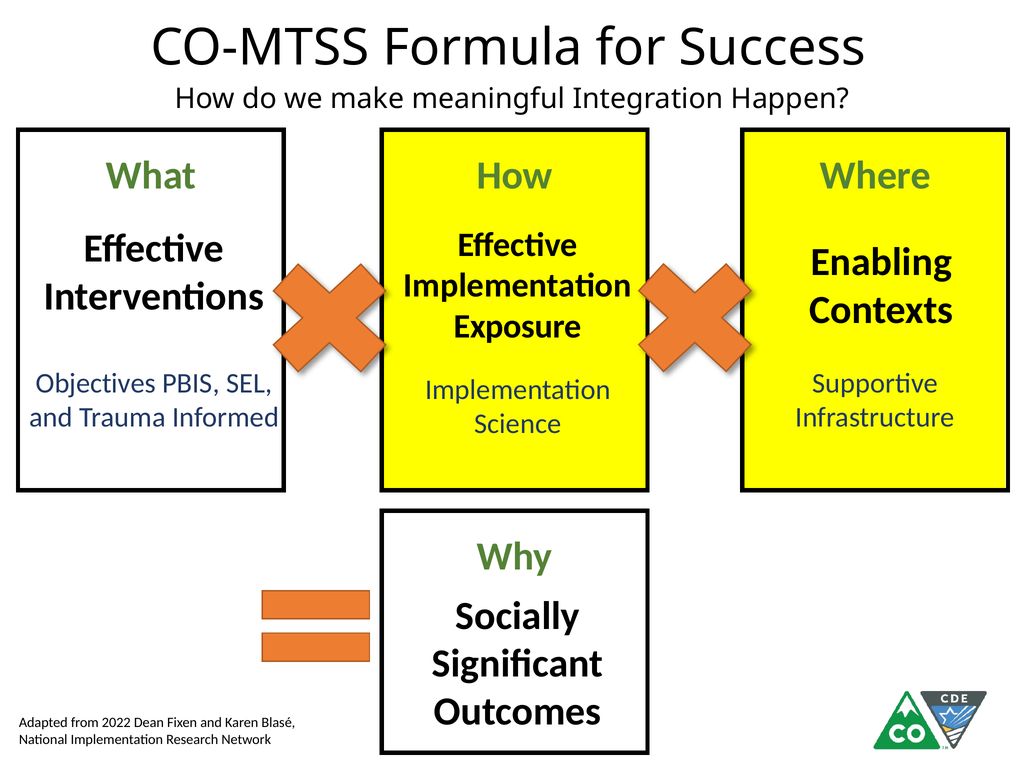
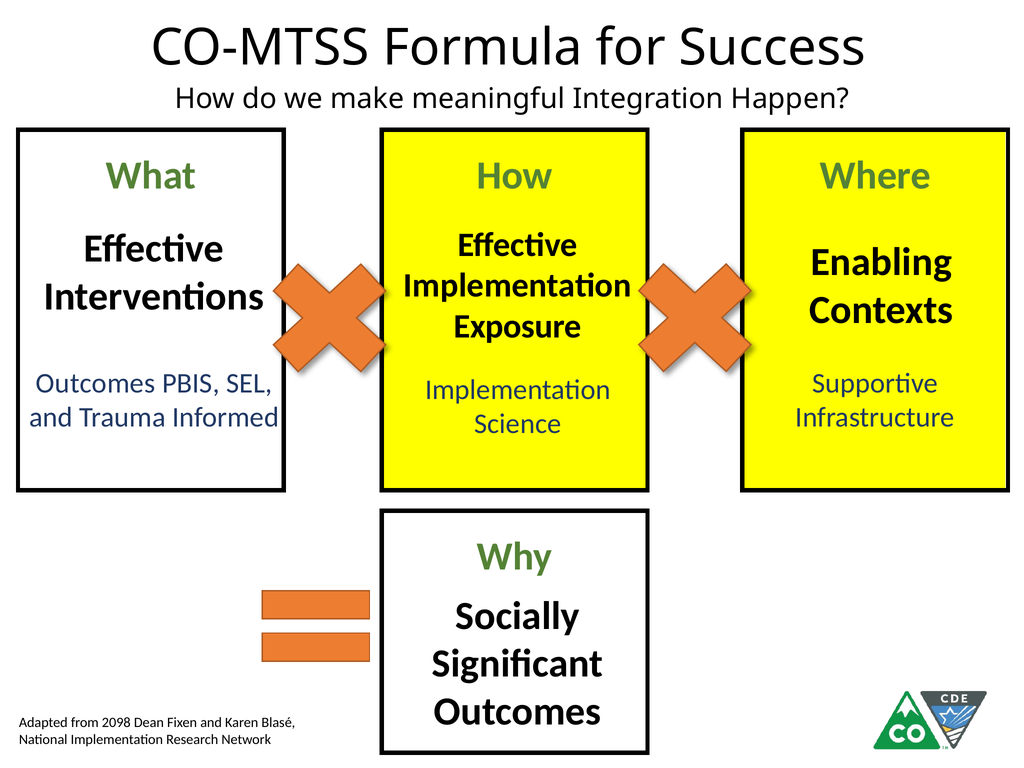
Objectives at (96, 383): Objectives -> Outcomes
2022: 2022 -> 2098
